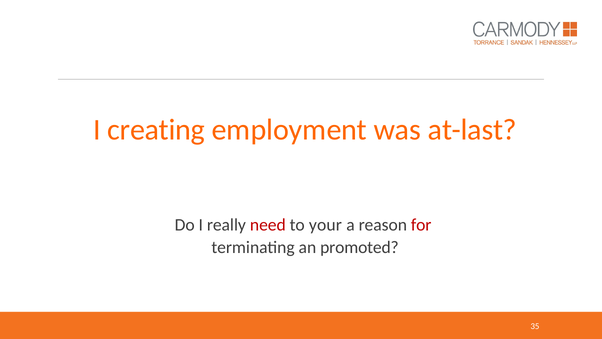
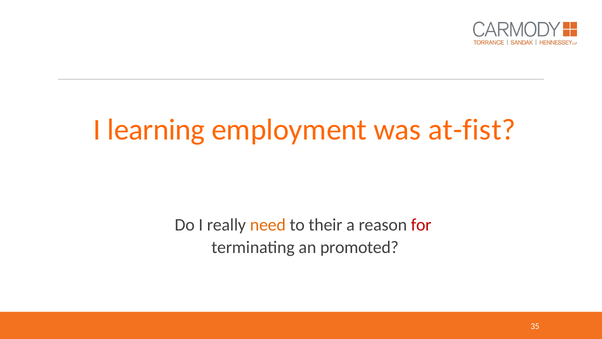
creating: creating -> learning
at-last: at-last -> at-fist
need colour: red -> orange
your: your -> their
